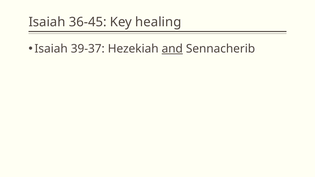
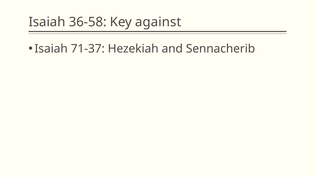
36-45: 36-45 -> 36-58
healing: healing -> against
39-37: 39-37 -> 71-37
and underline: present -> none
